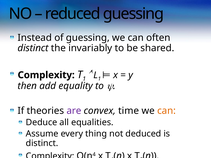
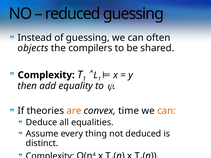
distinct at (33, 48): distinct -> objects
invariably: invariably -> compilers
are colour: purple -> orange
